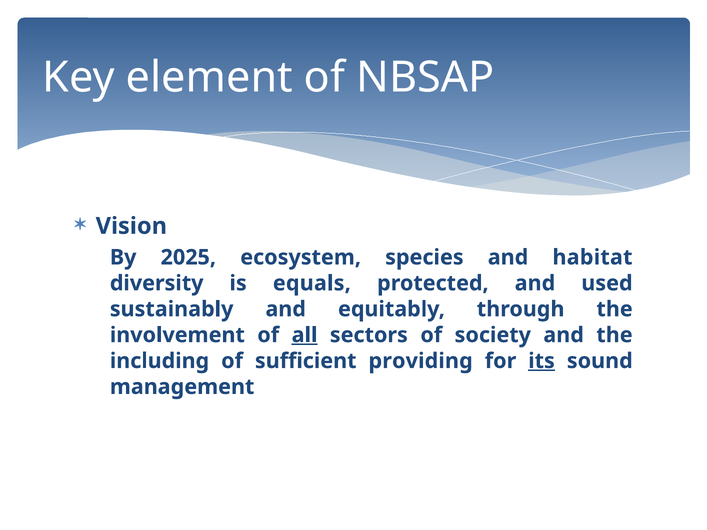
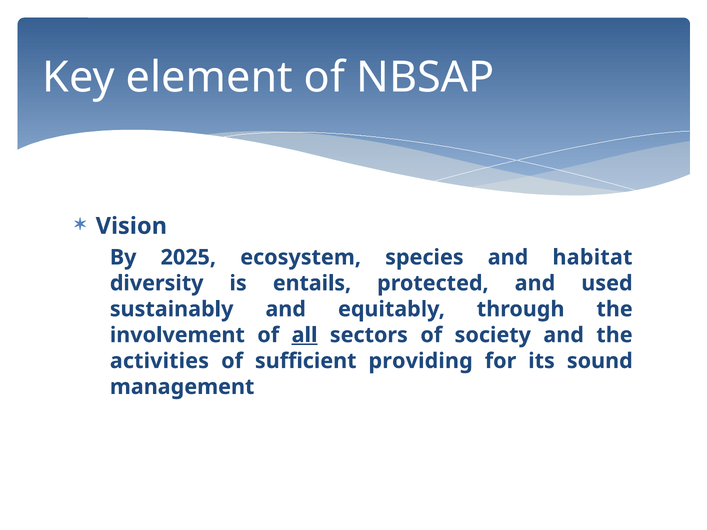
equals: equals -> entails
including: including -> activities
its underline: present -> none
